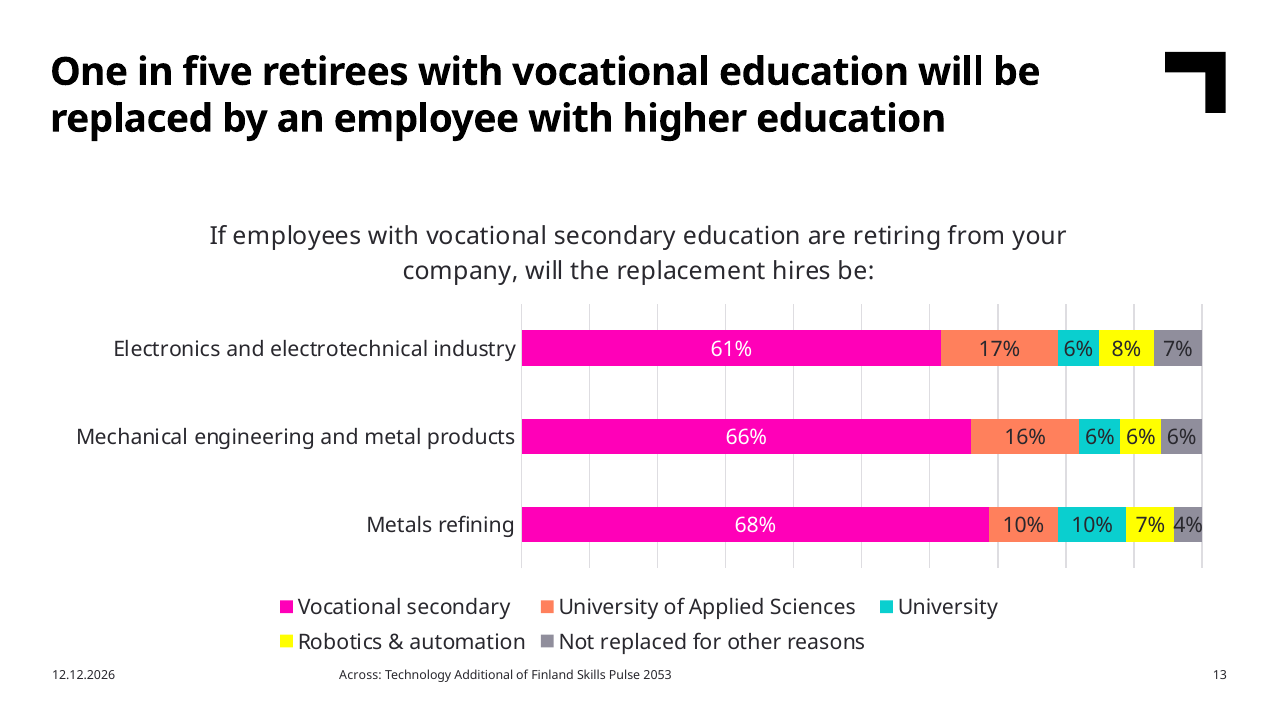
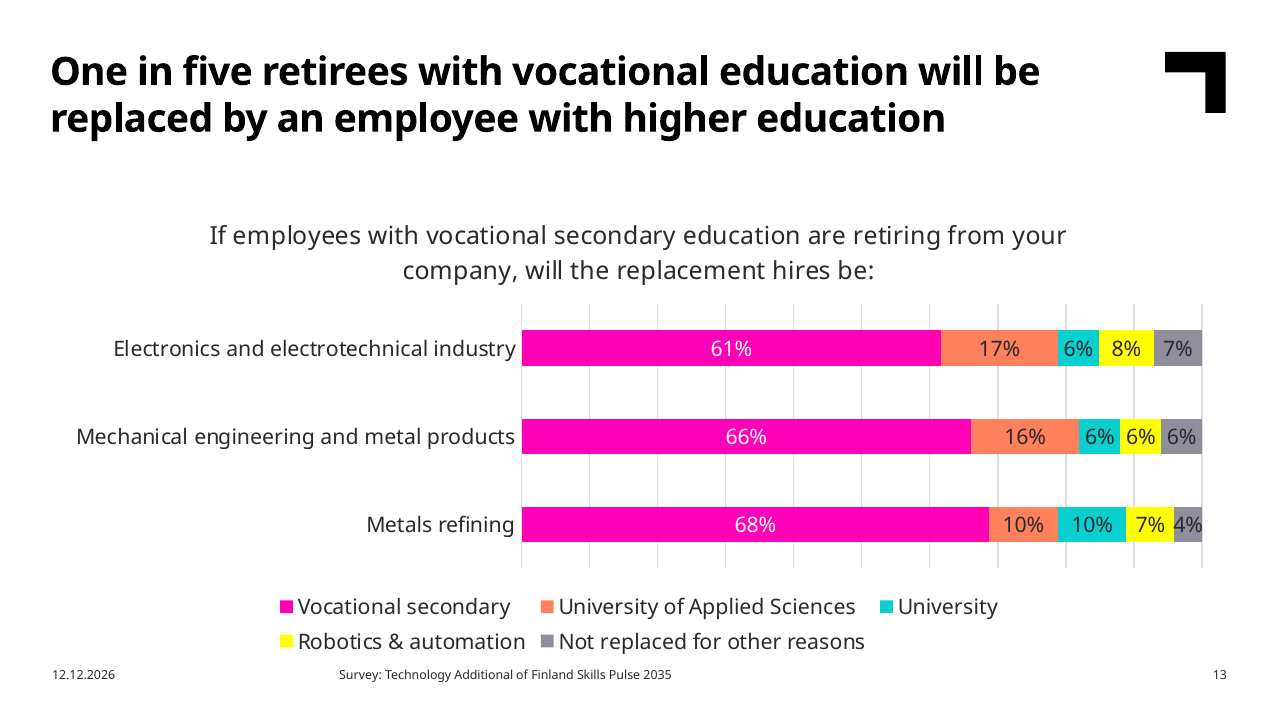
Across: Across -> Survey
2053: 2053 -> 2035
